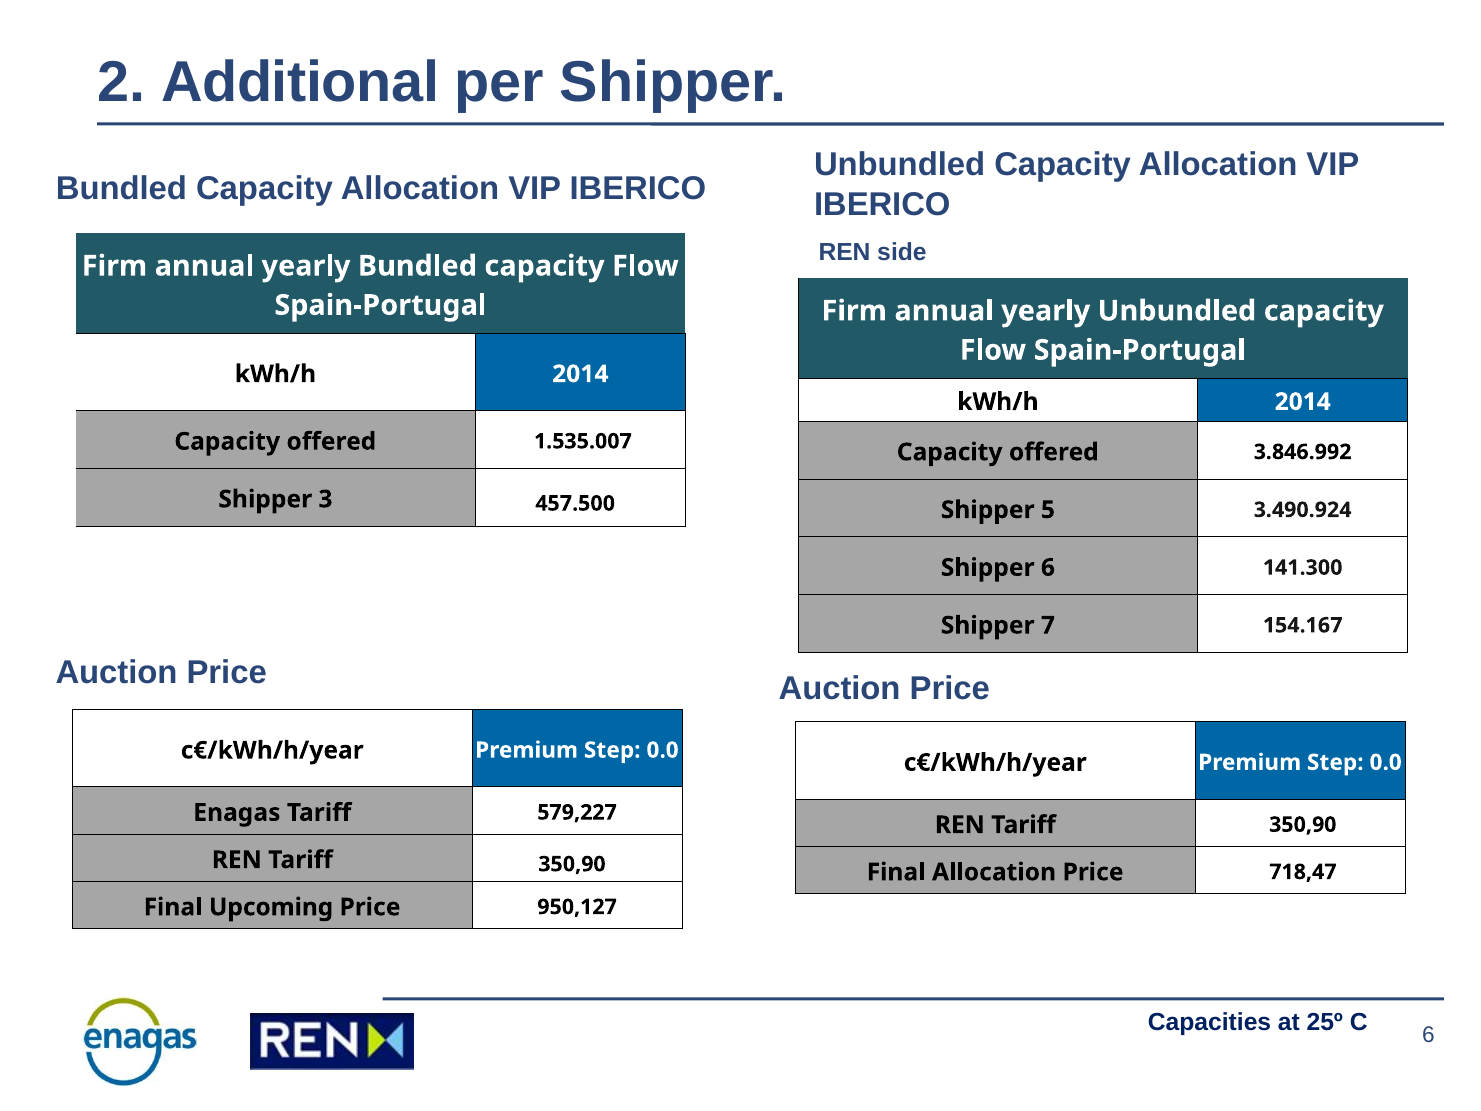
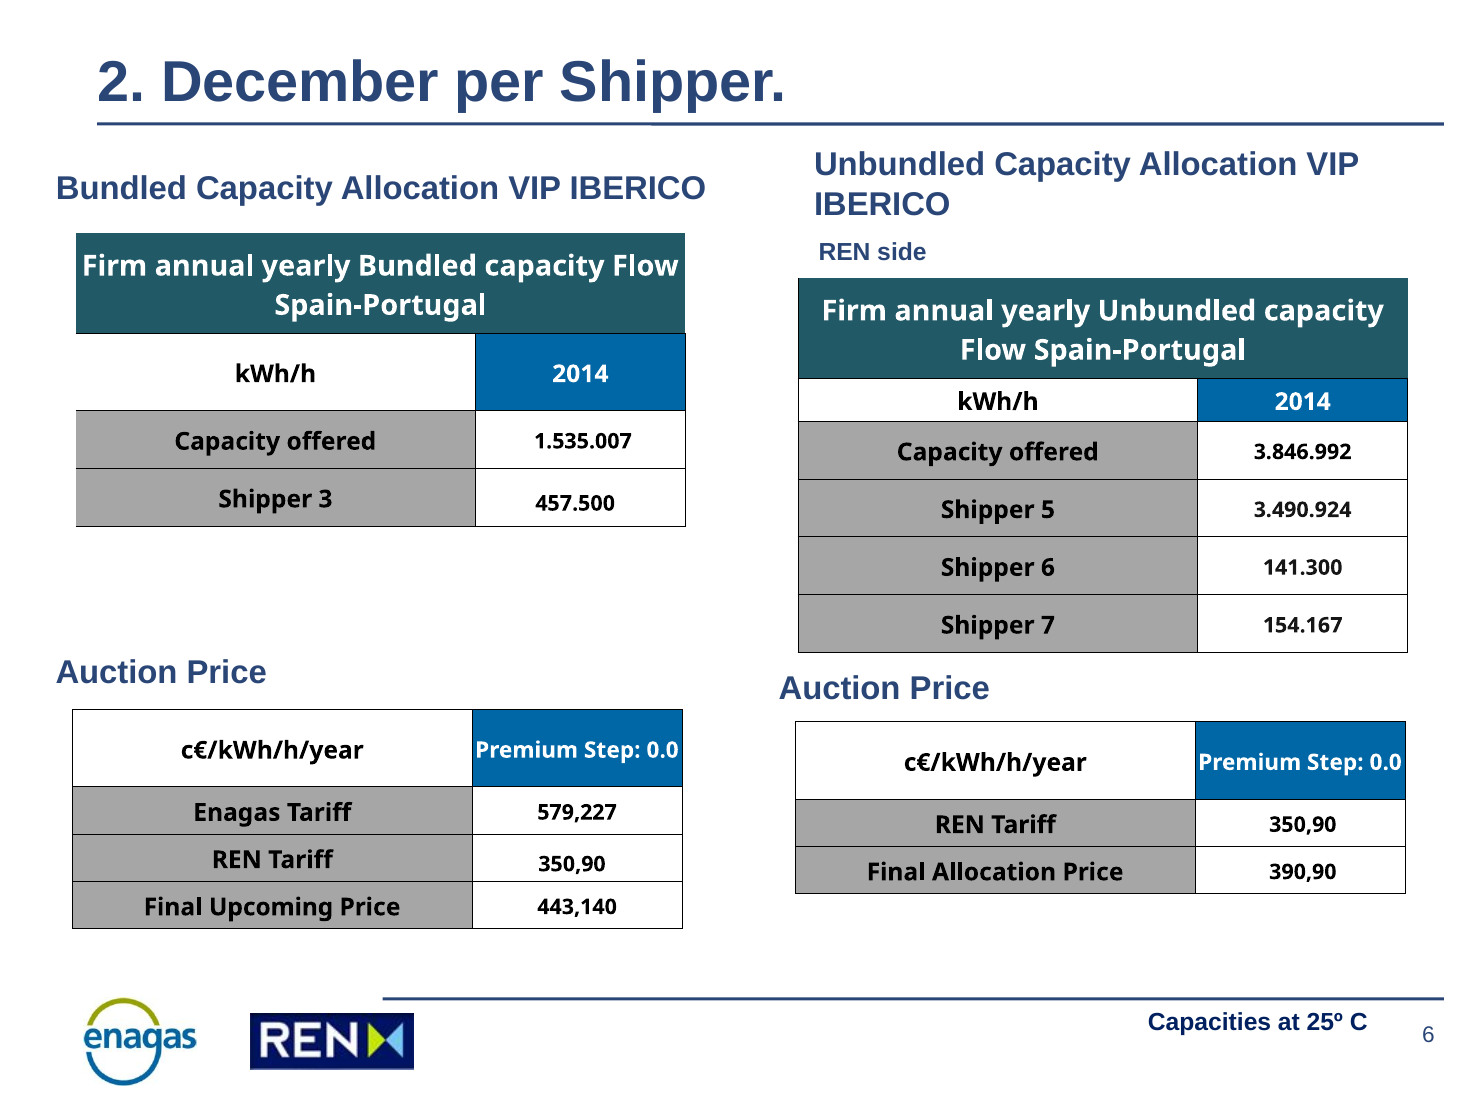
Additional: Additional -> December
718,47: 718,47 -> 390,90
950,127: 950,127 -> 443,140
